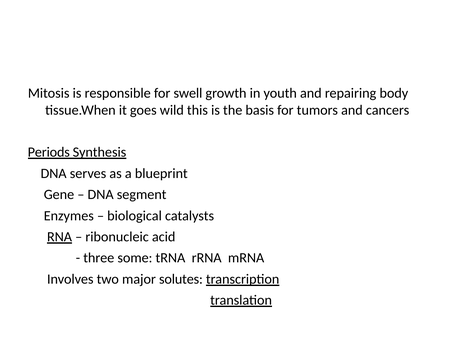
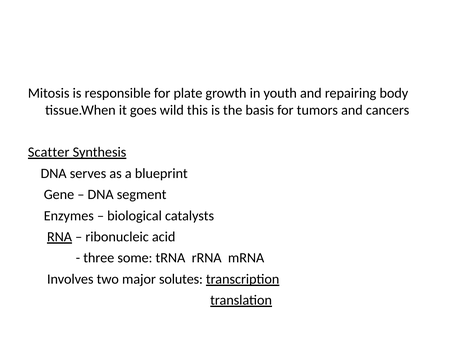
swell: swell -> plate
Periods: Periods -> Scatter
